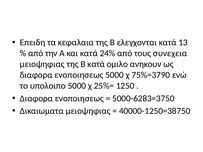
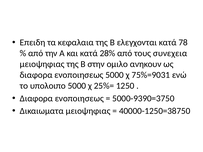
13: 13 -> 78
24%: 24% -> 28%
Β κατά: κατά -> στην
75%=3790: 75%=3790 -> 75%=9031
5000-6283=3750: 5000-6283=3750 -> 5000-9390=3750
